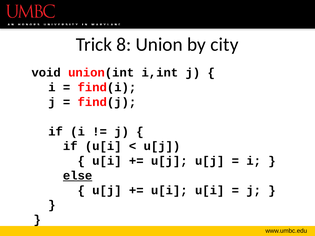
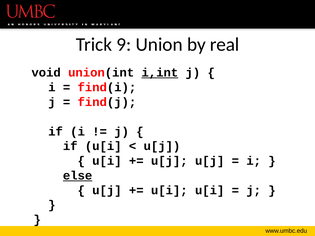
8: 8 -> 9
city: city -> real
i,int underline: none -> present
